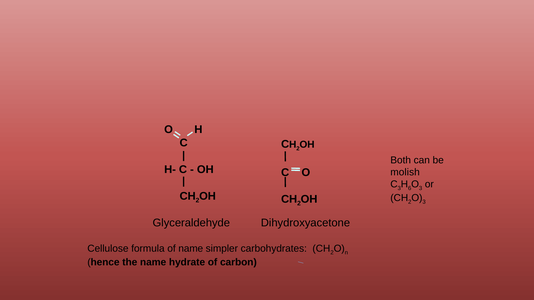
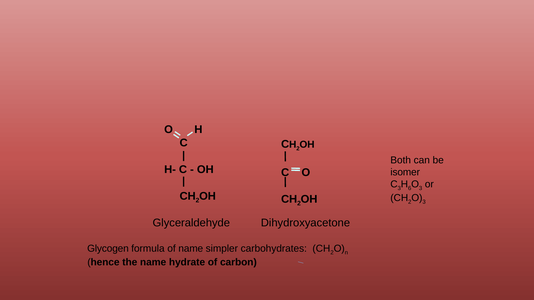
molish: molish -> isomer
Cellulose: Cellulose -> Glycogen
